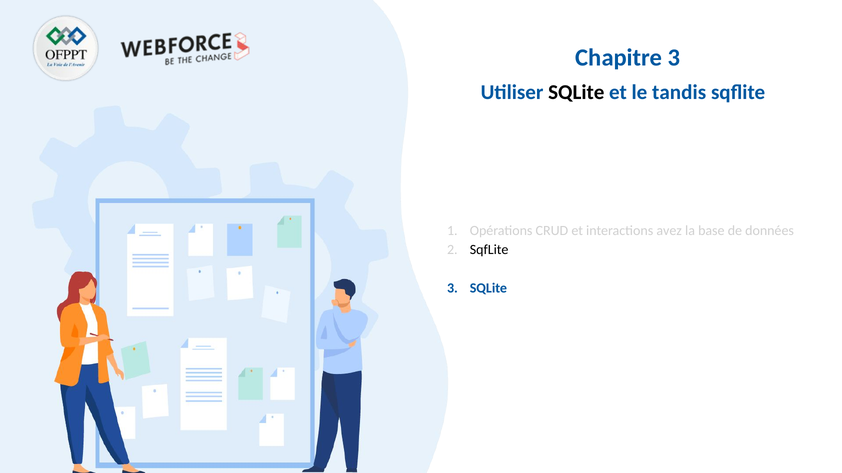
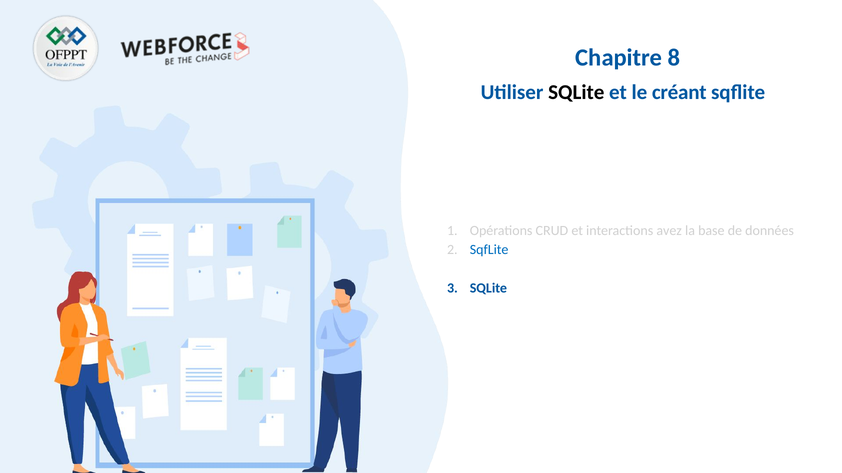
Chapitre 3: 3 -> 8
tandis: tandis -> créant
SqfLite at (489, 250) colour: black -> blue
